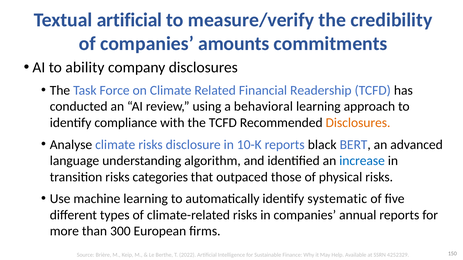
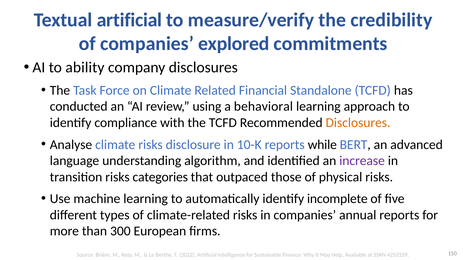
amounts: amounts -> explored
Readership: Readership -> Standalone
black: black -> while
increase colour: blue -> purple
systematic: systematic -> incomplete
